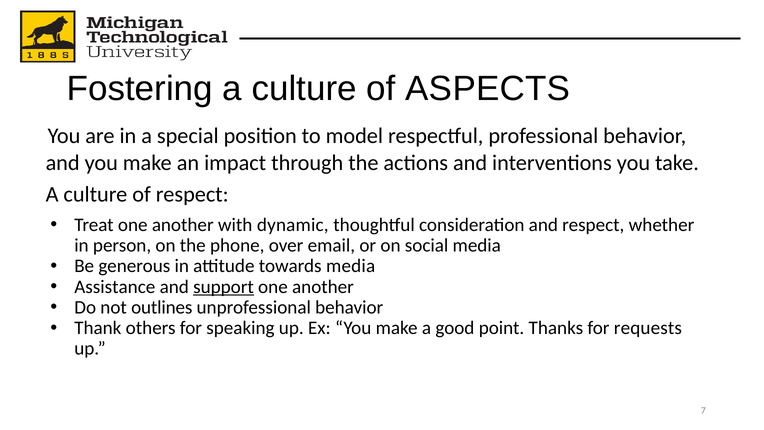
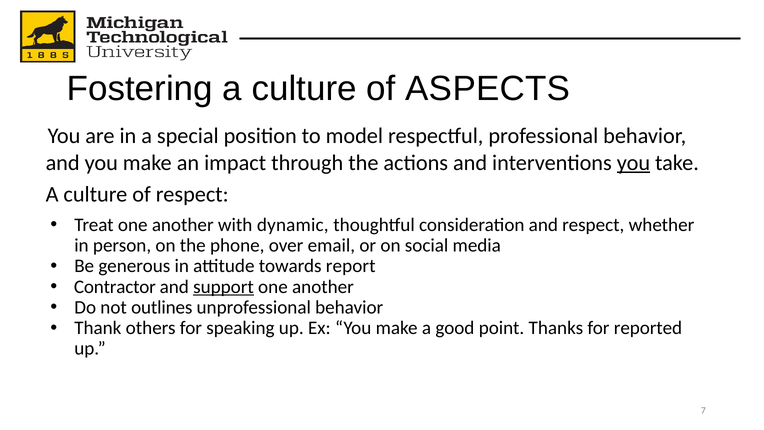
you at (633, 163) underline: none -> present
towards media: media -> report
Assistance: Assistance -> Contractor
requests: requests -> reported
